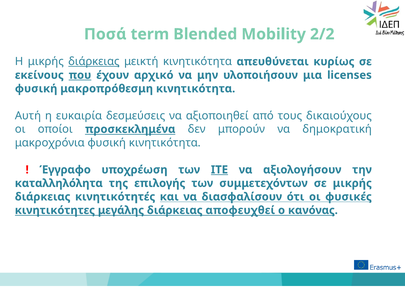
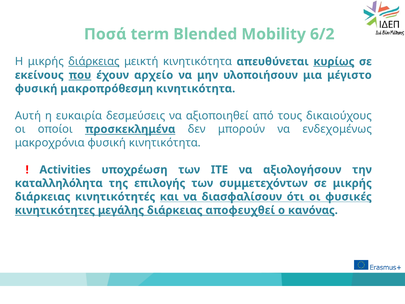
2/2: 2/2 -> 6/2
κυρίως underline: none -> present
αρχικό: αρχικό -> αρχείο
licenses: licenses -> μέγιστο
δημοκρατική: δημοκρατική -> ενδεχομένως
Έγγραφο: Έγγραφο -> Activities
ΙΤΕ underline: present -> none
